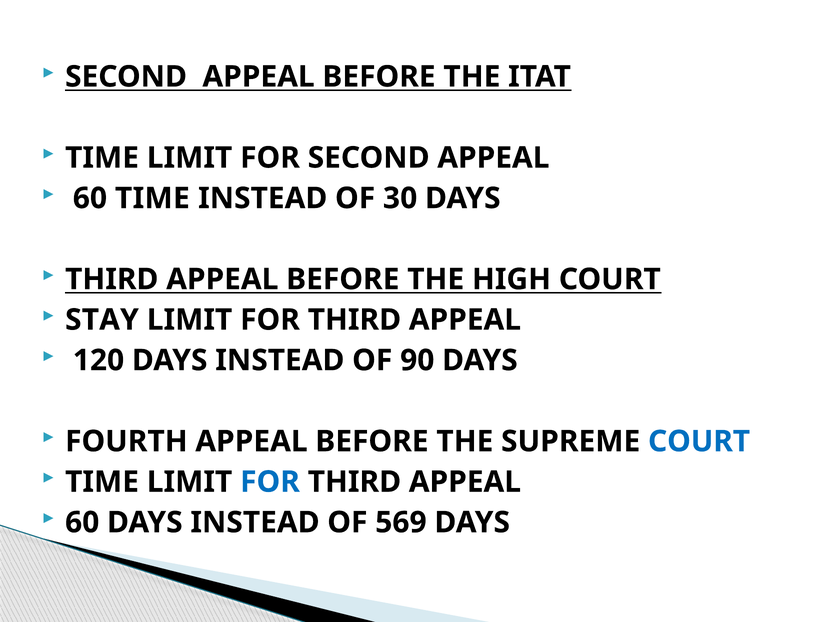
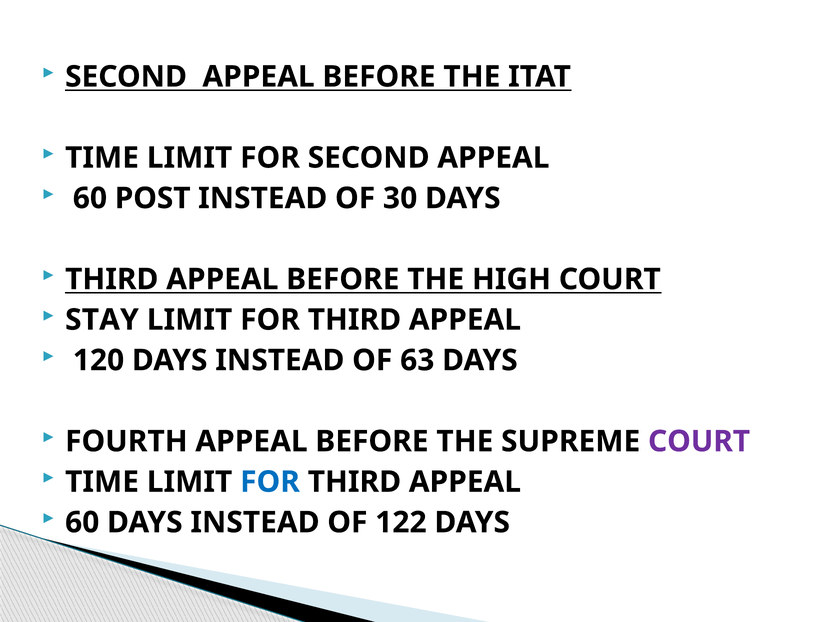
60 TIME: TIME -> POST
90: 90 -> 63
COURT at (699, 441) colour: blue -> purple
569: 569 -> 122
